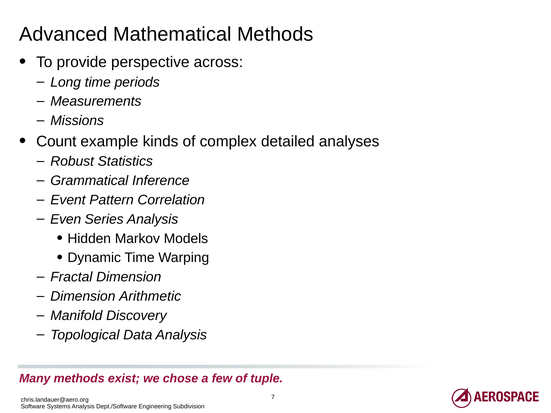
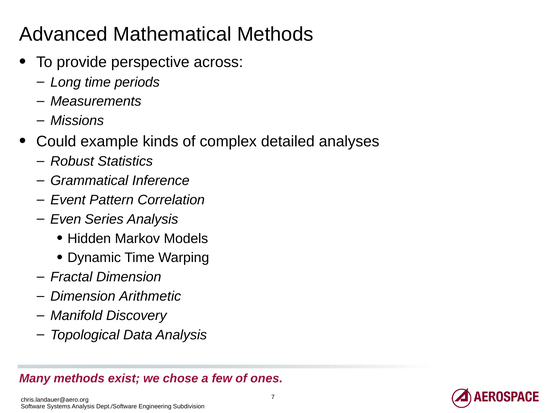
Count: Count -> Could
tuple: tuple -> ones
